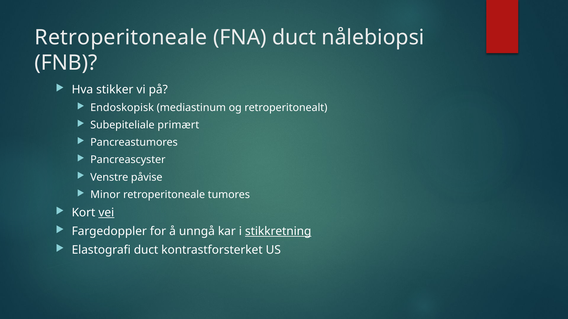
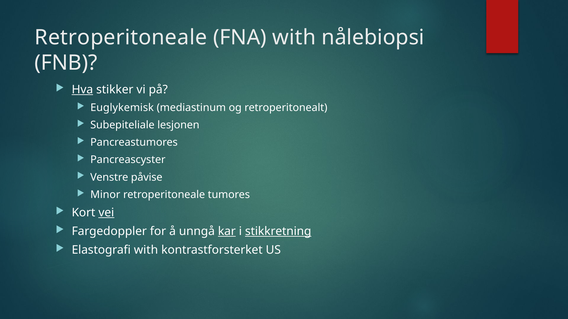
FNA duct: duct -> with
Hva underline: none -> present
Endoskopisk: Endoskopisk -> Euglykemisk
primært: primært -> lesjonen
kar underline: none -> present
Elastografi duct: duct -> with
